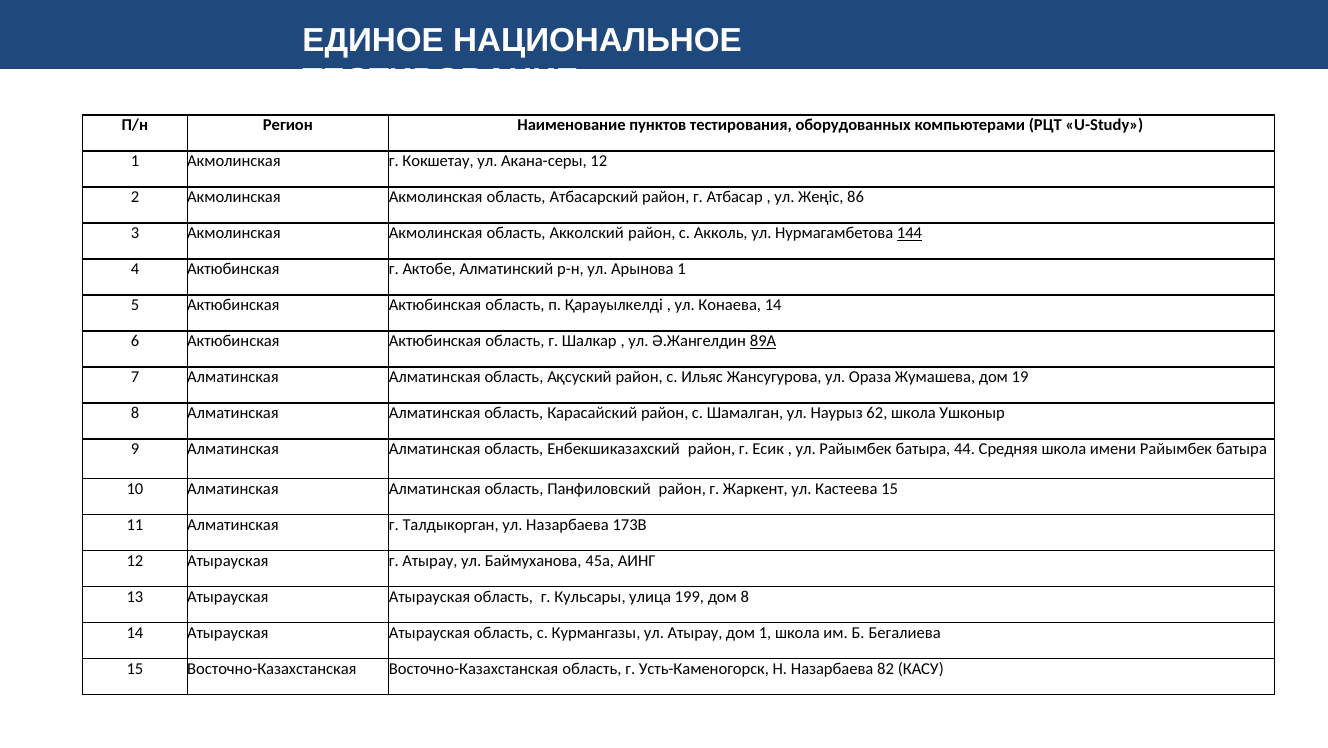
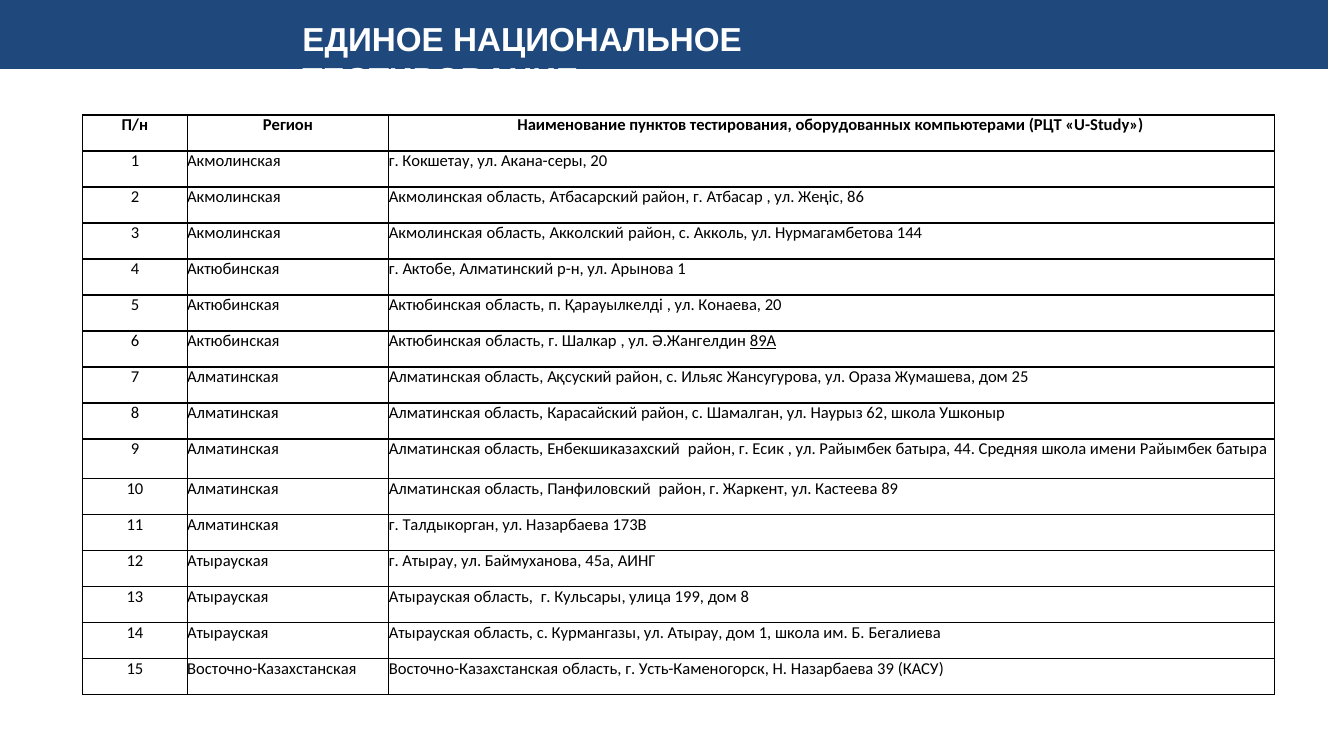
Акана-серы 12: 12 -> 20
144 underline: present -> none
Конаева 14: 14 -> 20
19: 19 -> 25
Кастеева 15: 15 -> 89
82: 82 -> 39
